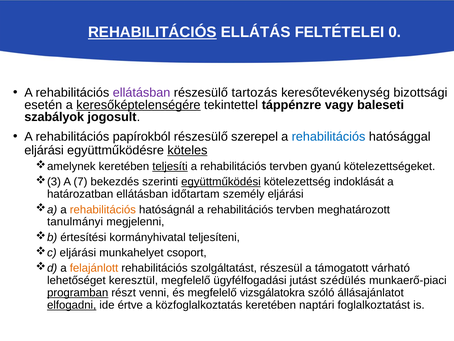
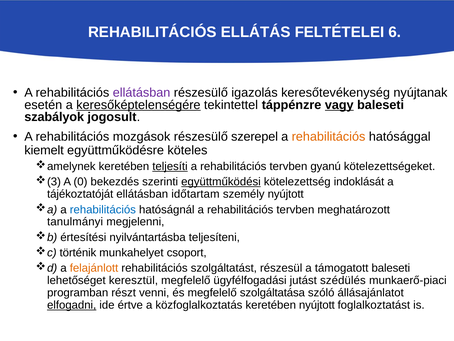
REHABILITÁCIÓS at (152, 32) underline: present -> none
0: 0 -> 6
tartozás: tartozás -> igazolás
bizottsági: bizottsági -> nyújtanak
vagy underline: none -> present
papírokból: papírokból -> mozgások
rehabilitációs at (329, 136) colour: blue -> orange
eljárási at (44, 150): eljárási -> kiemelt
köteles underline: present -> none
7: 7 -> 0
határozatban: határozatban -> tájékoztatóját
személy eljárási: eljárási -> nyújtott
rehabilitációs at (103, 209) colour: orange -> blue
kormányhivatal: kormányhivatal -> nyilvántartásba
eljárási at (78, 252): eljárási -> történik
támogatott várható: várható -> baleseti
programban underline: present -> none
vizsgálatokra: vizsgálatokra -> szolgáltatása
keretében naptári: naptári -> nyújtott
